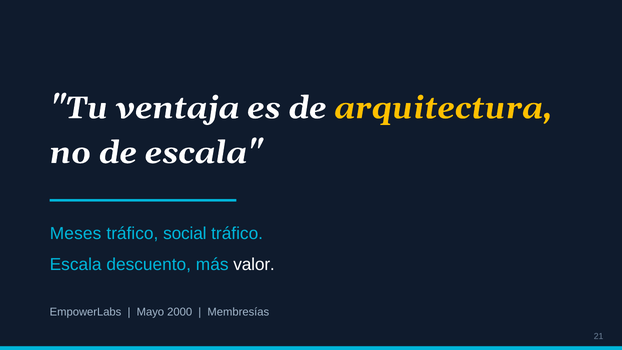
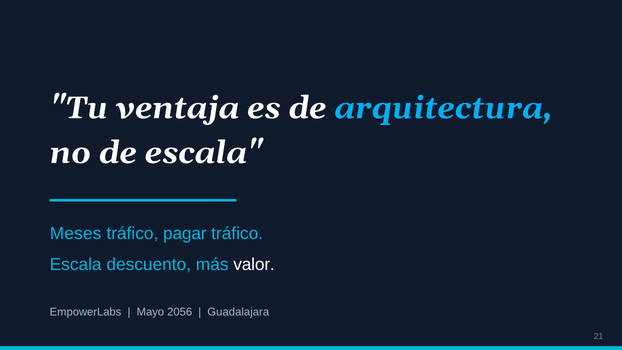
arquitectura colour: yellow -> light blue
social: social -> pagar
2000: 2000 -> 2056
Membresías: Membresías -> Guadalajara
